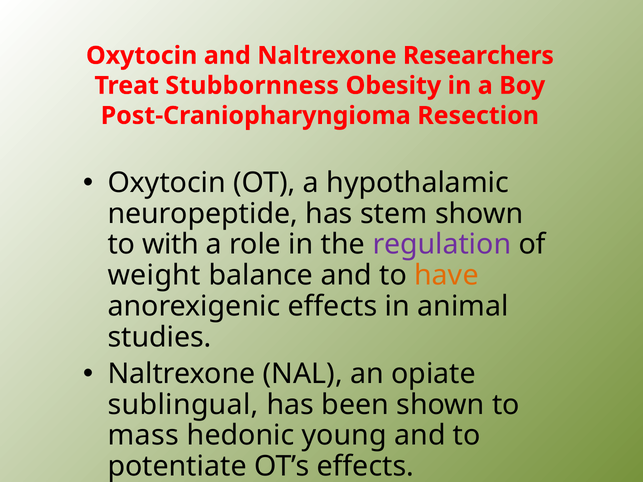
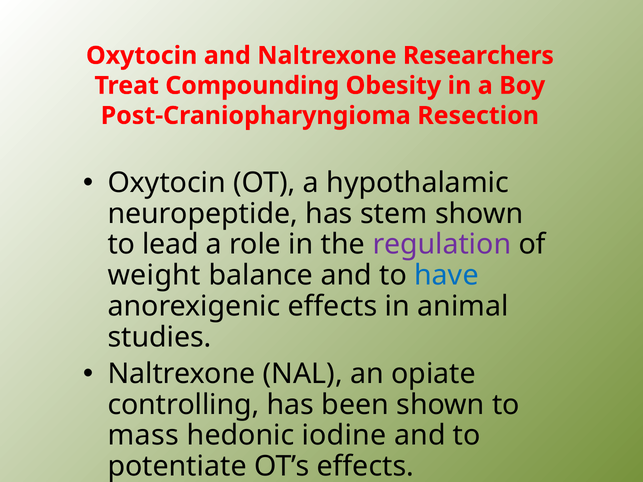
Stubbornness: Stubbornness -> Compounding
with: with -> lead
have colour: orange -> blue
sublingual: sublingual -> controlling
young: young -> iodine
